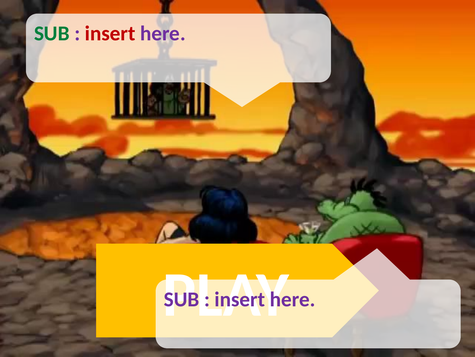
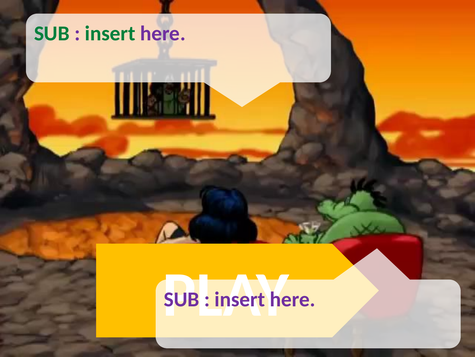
insert at (110, 33) colour: red -> green
